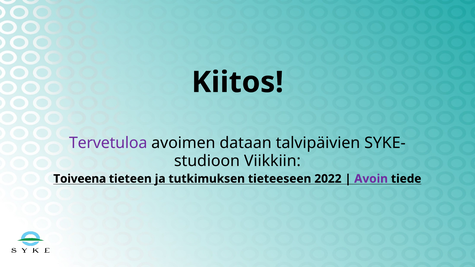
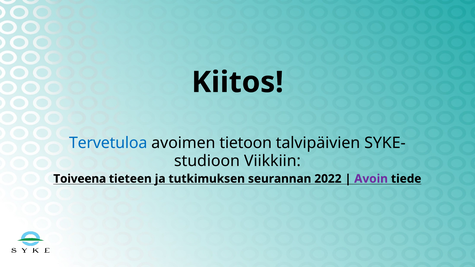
Tervetuloa colour: purple -> blue
dataan: dataan -> tietoon
tieteeseen: tieteeseen -> seurannan
